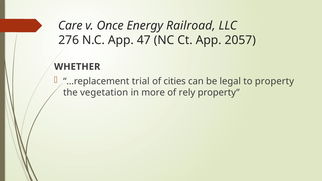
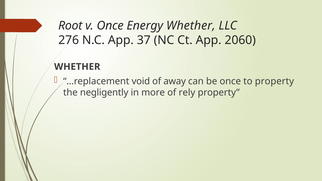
Care: Care -> Root
Energy Railroad: Railroad -> Whether
47: 47 -> 37
2057: 2057 -> 2060
trial: trial -> void
cities: cities -> away
be legal: legal -> once
vegetation: vegetation -> negligently
